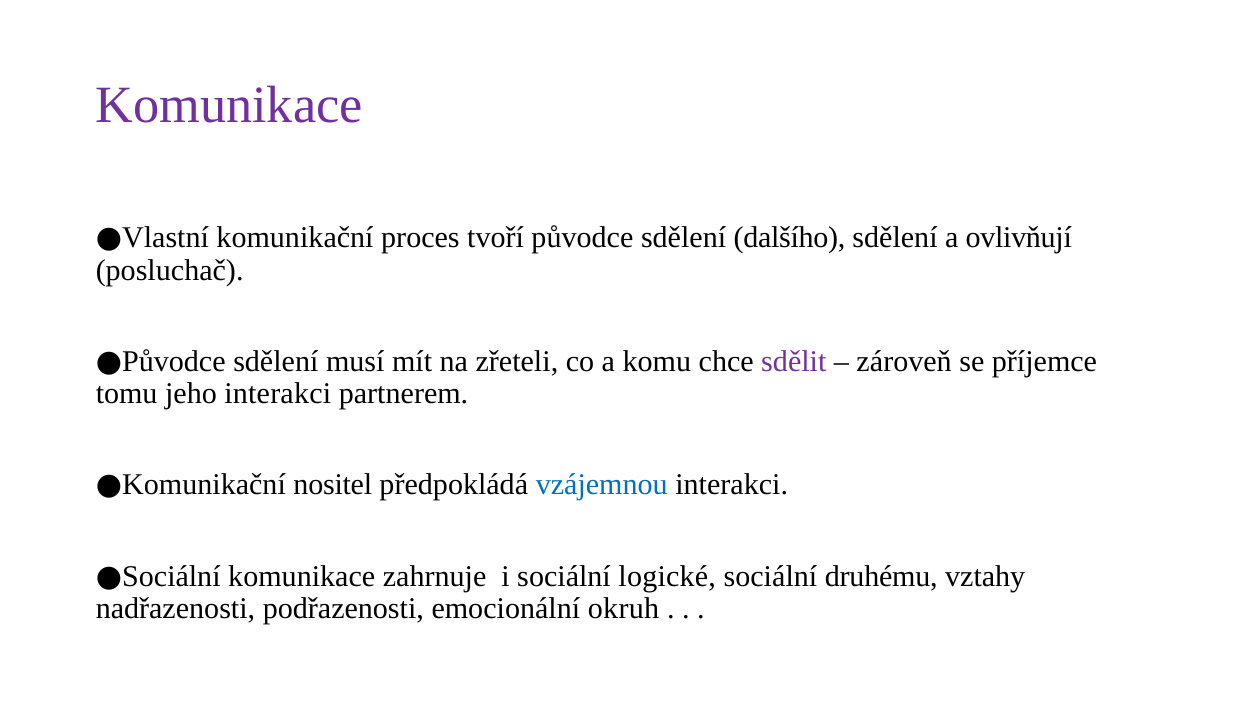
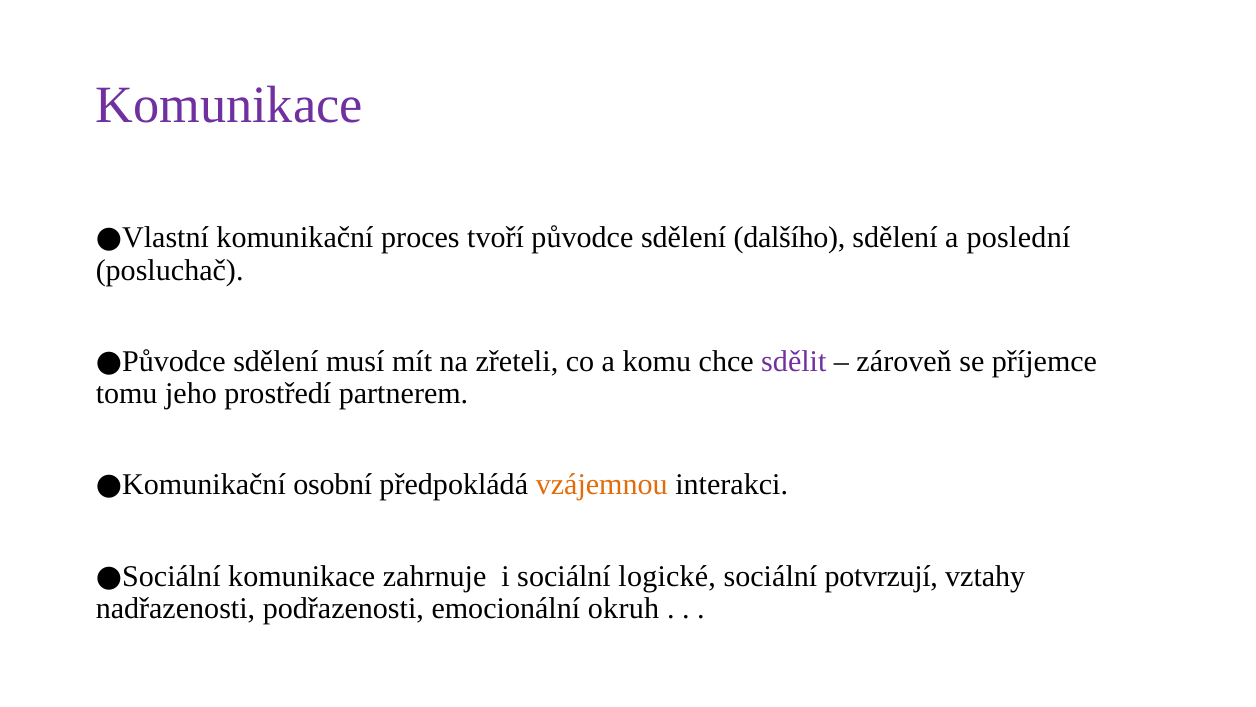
ovlivňují: ovlivňují -> poslední
jeho interakci: interakci -> prostředí
nositel: nositel -> osobní
vzájemnou colour: blue -> orange
druhému: druhému -> potvrzují
